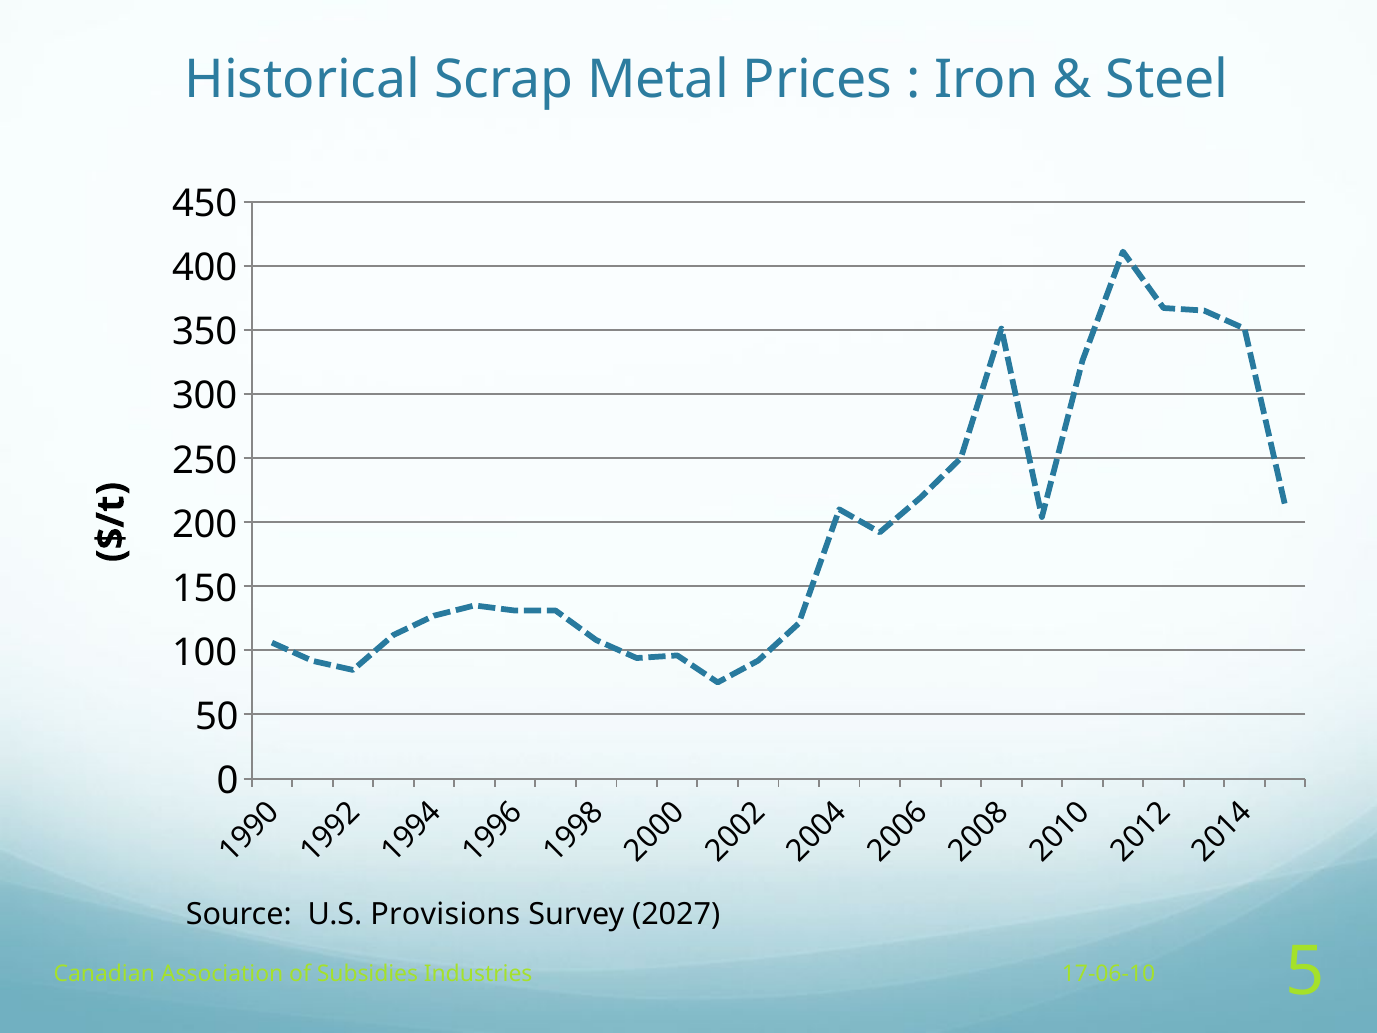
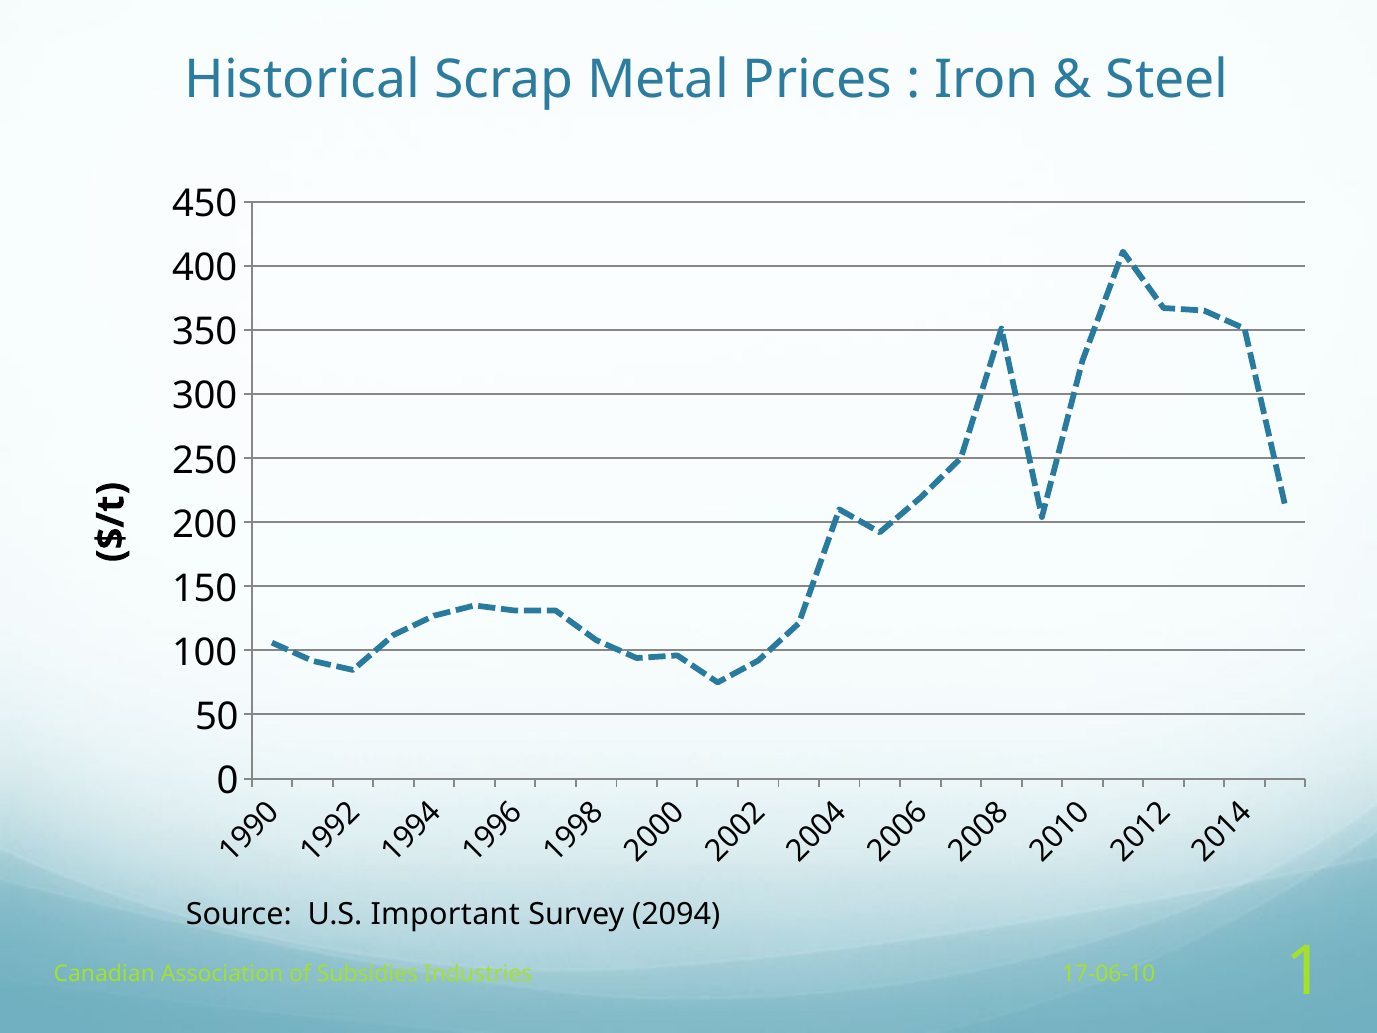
Provisions: Provisions -> Important
2027: 2027 -> 2094
Industries 5: 5 -> 1
